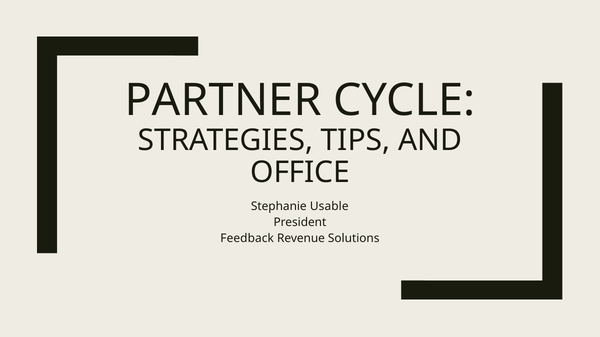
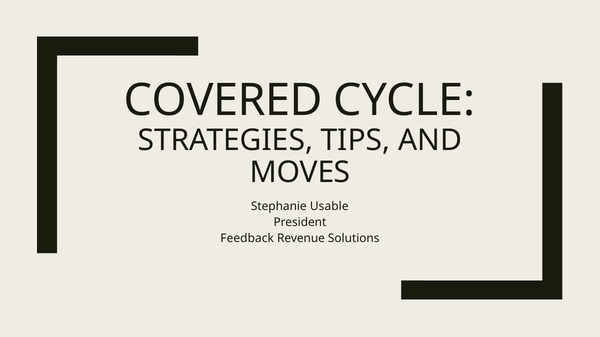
PARTNER: PARTNER -> COVERED
OFFICE: OFFICE -> MOVES
